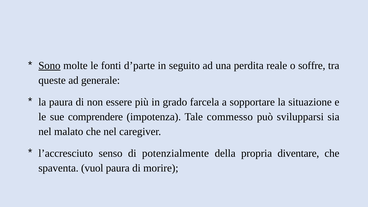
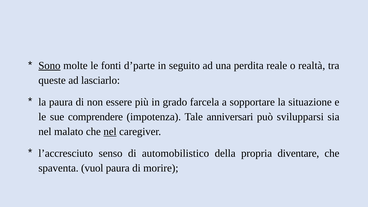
soffre: soffre -> realtà
generale: generale -> lasciarlo
commesso: commesso -> anniversari
nel at (110, 132) underline: none -> present
potenzialmente: potenzialmente -> automobilistico
